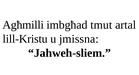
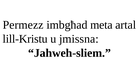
Agħmilli: Agħmilli -> Permezz
tmut: tmut -> meta
